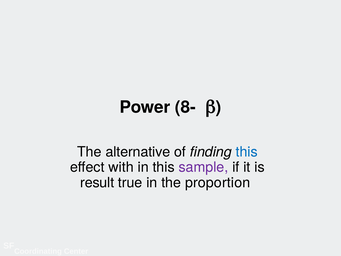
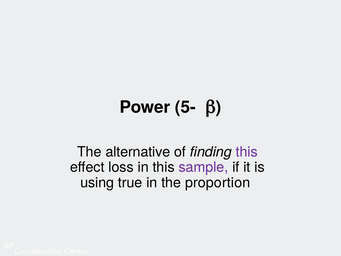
8-: 8- -> 5-
this at (247, 152) colour: blue -> purple
with: with -> loss
result: result -> using
